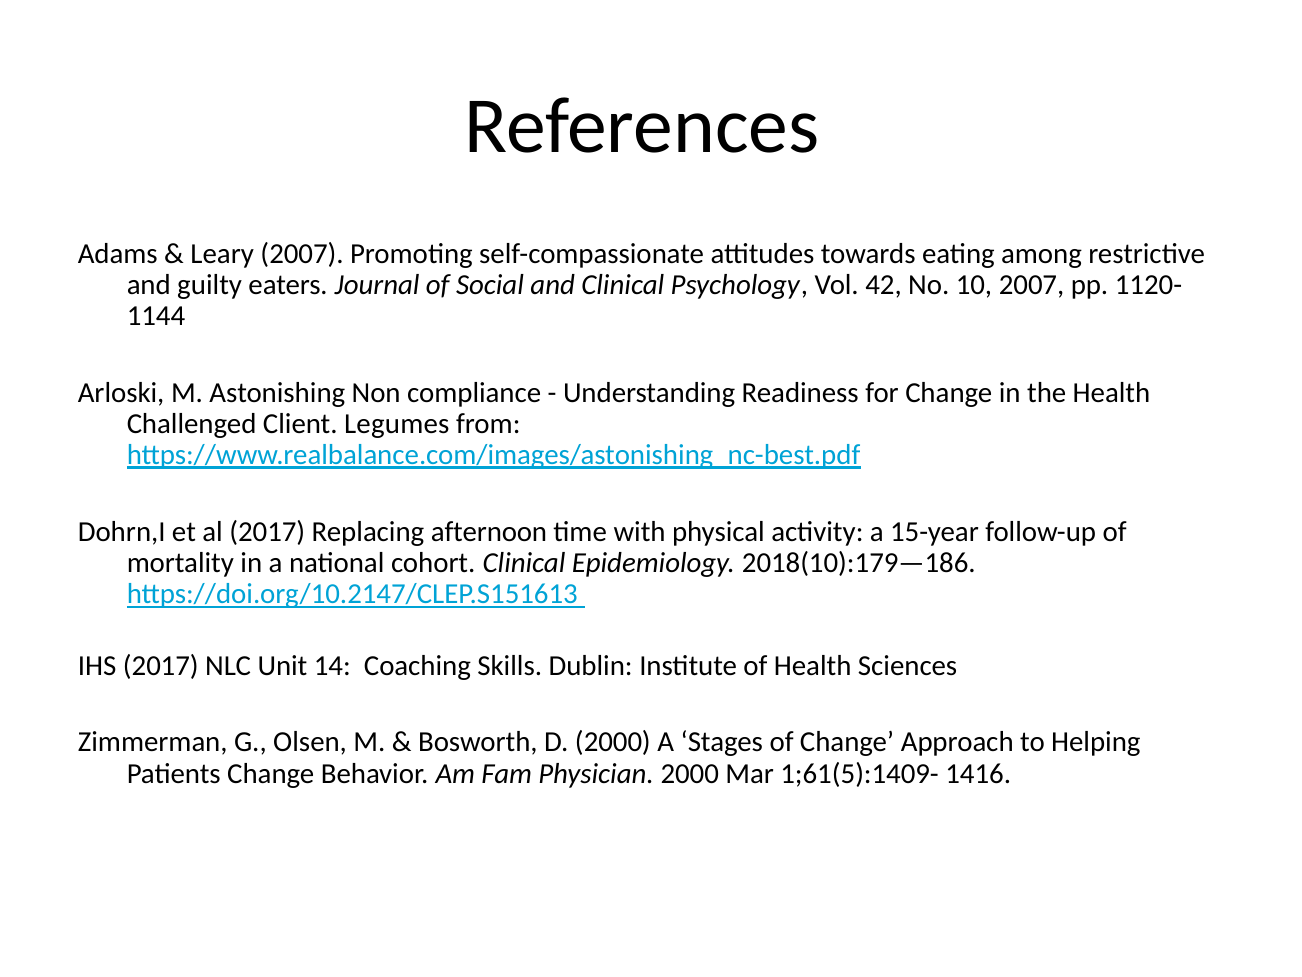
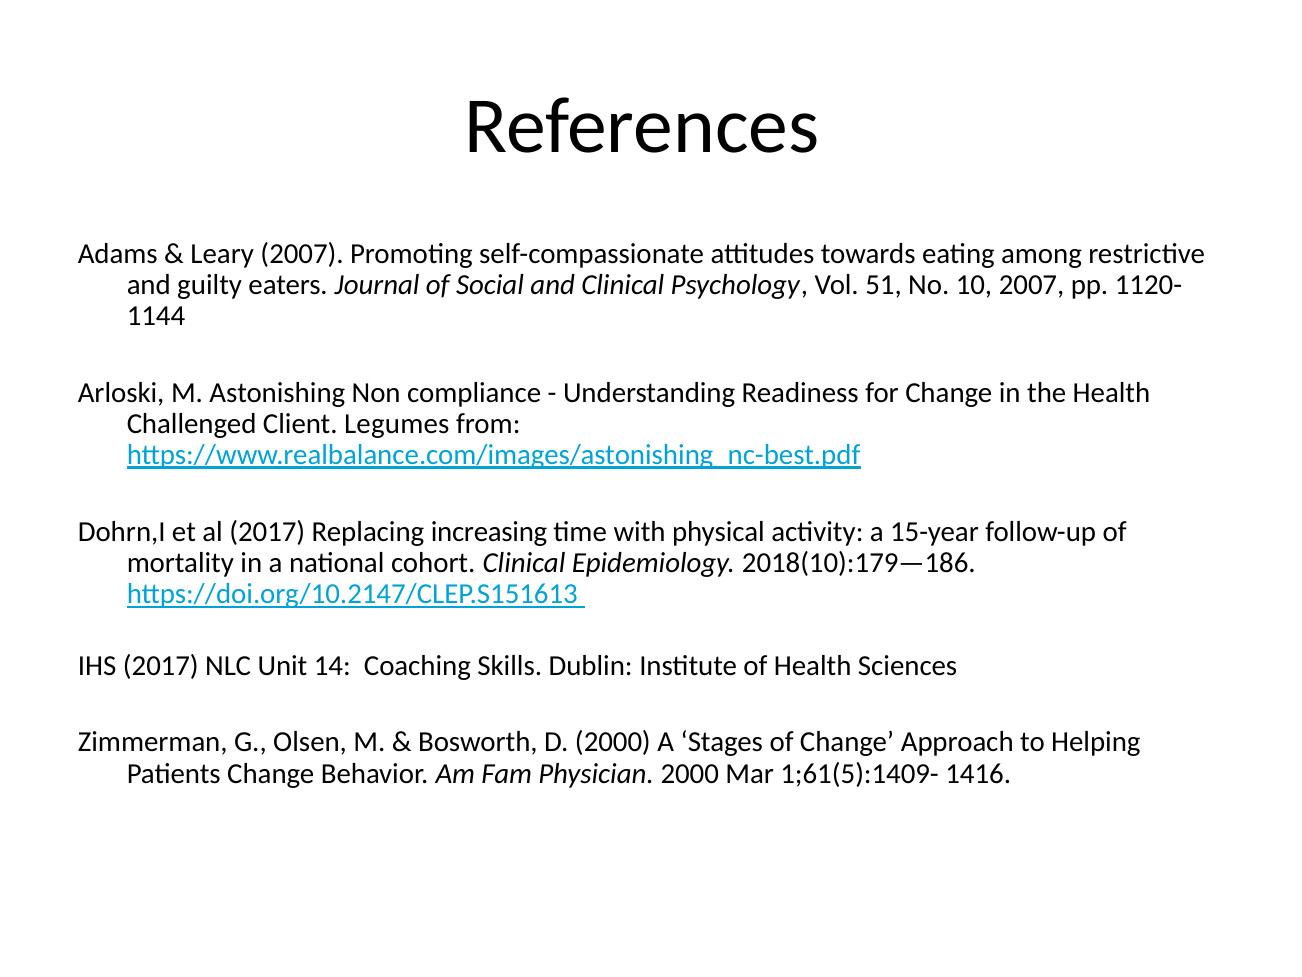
42: 42 -> 51
afternoon: afternoon -> increasing
